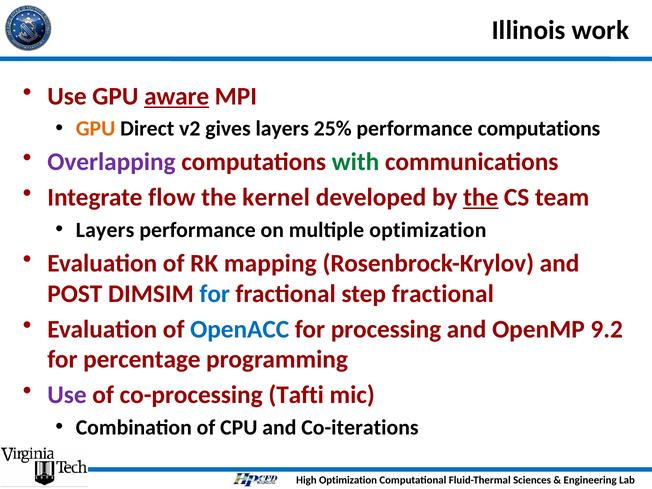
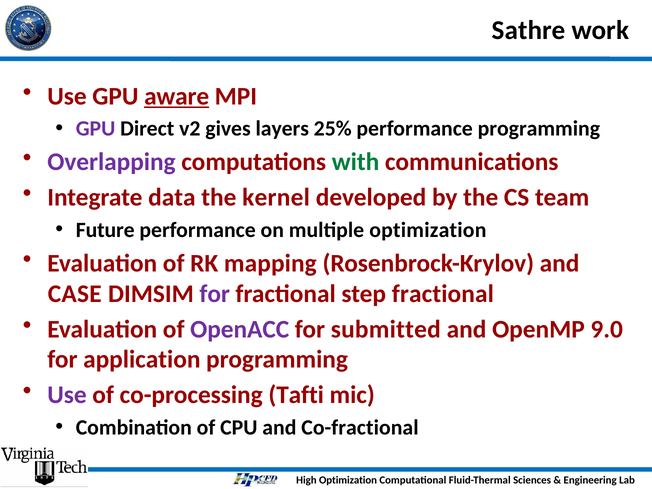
Illinois: Illinois -> Sathre
GPU at (96, 129) colour: orange -> purple
performance computations: computations -> programming
flow: flow -> data
the at (481, 198) underline: present -> none
Layers at (105, 230): Layers -> Future
POST: POST -> CASE
for at (215, 294) colour: blue -> purple
OpenACC colour: blue -> purple
processing: processing -> submitted
9.2: 9.2 -> 9.0
percentage: percentage -> application
Co-iterations: Co-iterations -> Co-fractional
